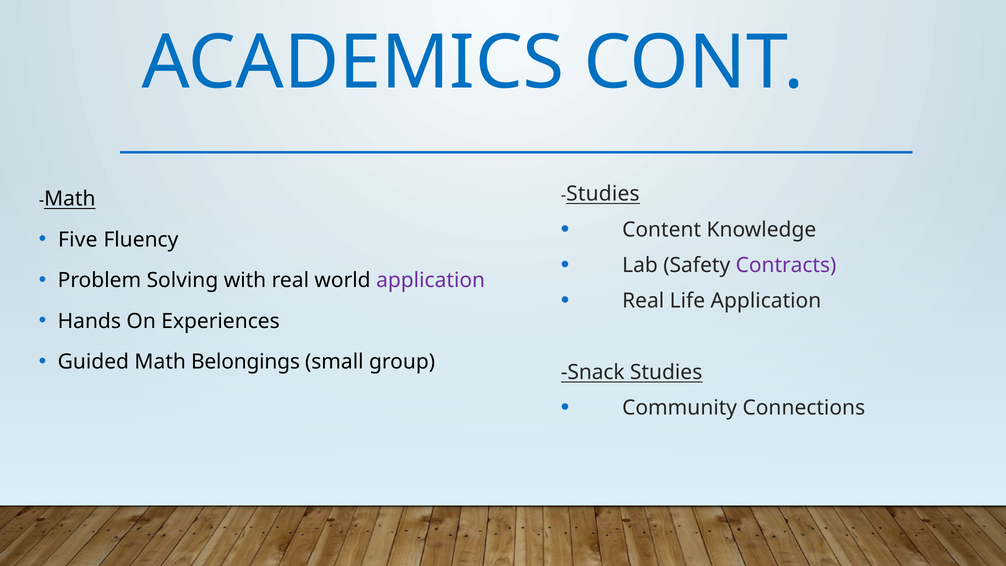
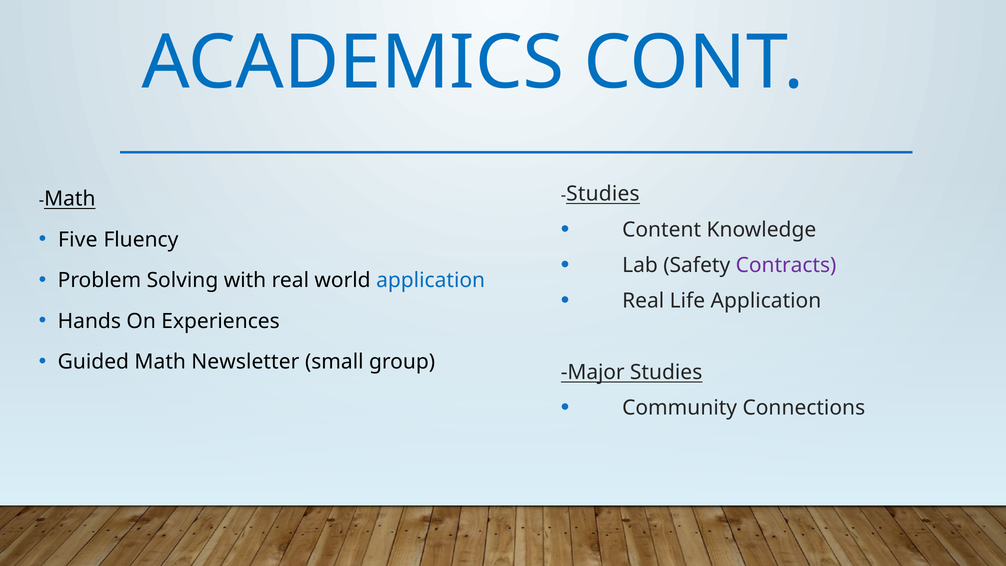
application at (431, 280) colour: purple -> blue
Belongings: Belongings -> Newsletter
Snack: Snack -> Major
